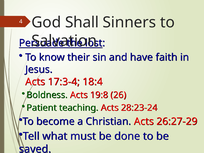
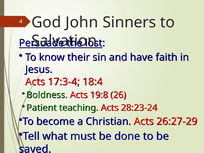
Shall: Shall -> John
